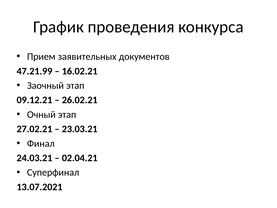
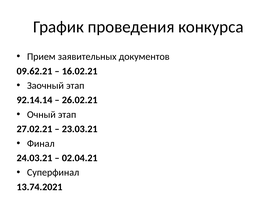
47.21.99: 47.21.99 -> 09.62.21
09.12.21: 09.12.21 -> 92.14.14
13.07.2021: 13.07.2021 -> 13.74.2021
